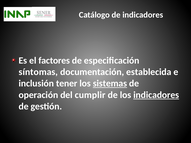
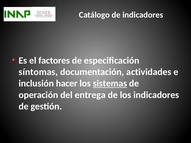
establecida: establecida -> actividades
tener: tener -> hacer
cumplir: cumplir -> entrega
indicadores at (156, 95) underline: present -> none
